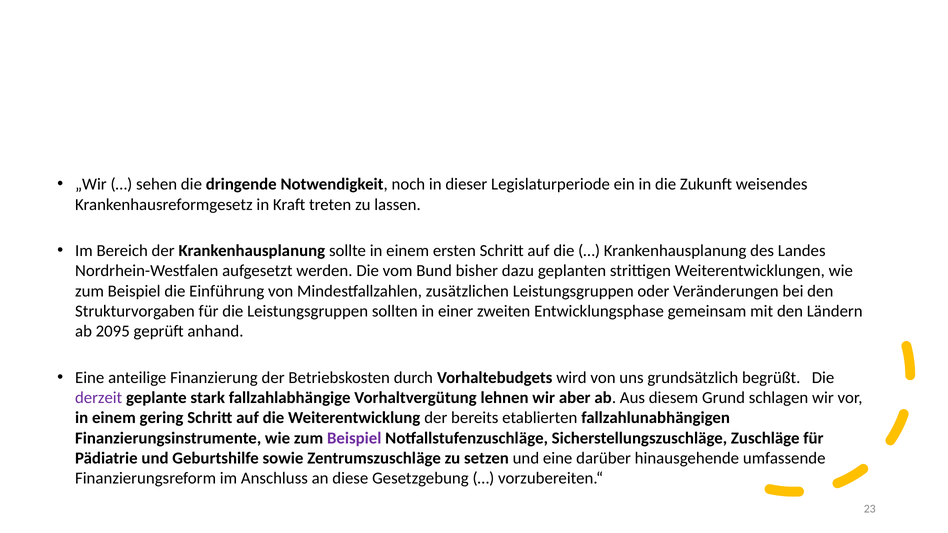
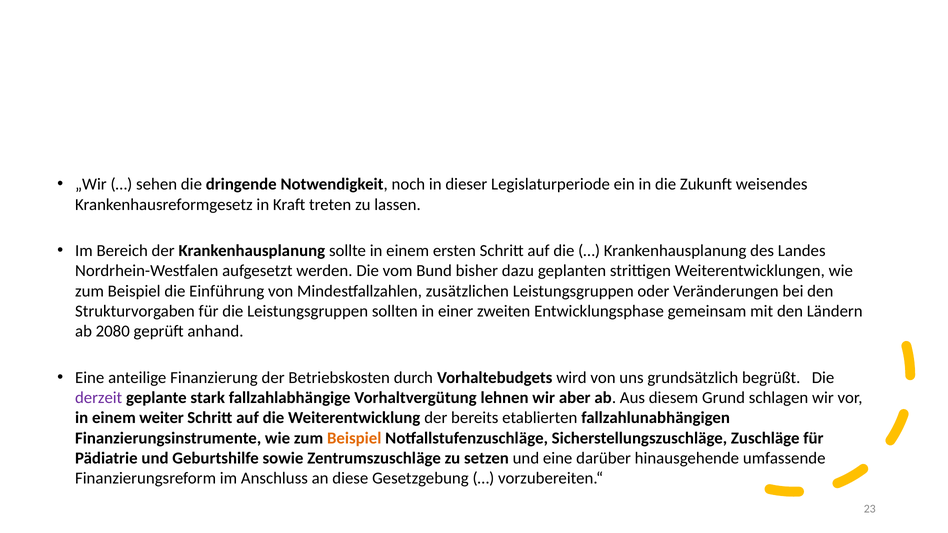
2095: 2095 -> 2080
gering: gering -> weiter
Beispiel at (354, 438) colour: purple -> orange
